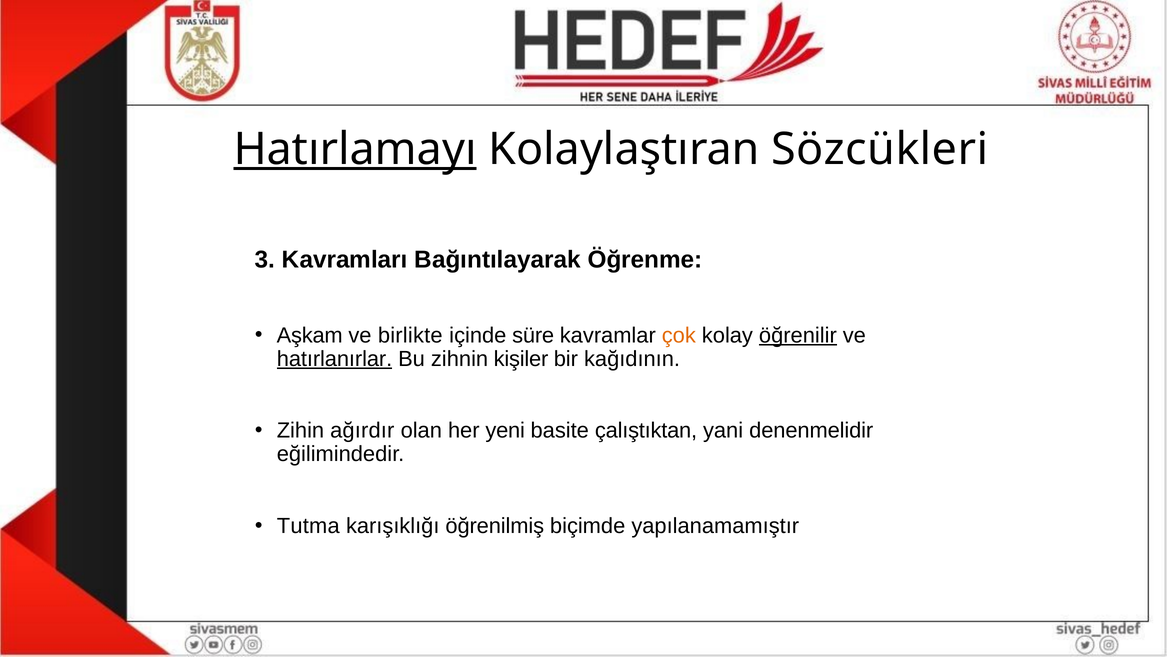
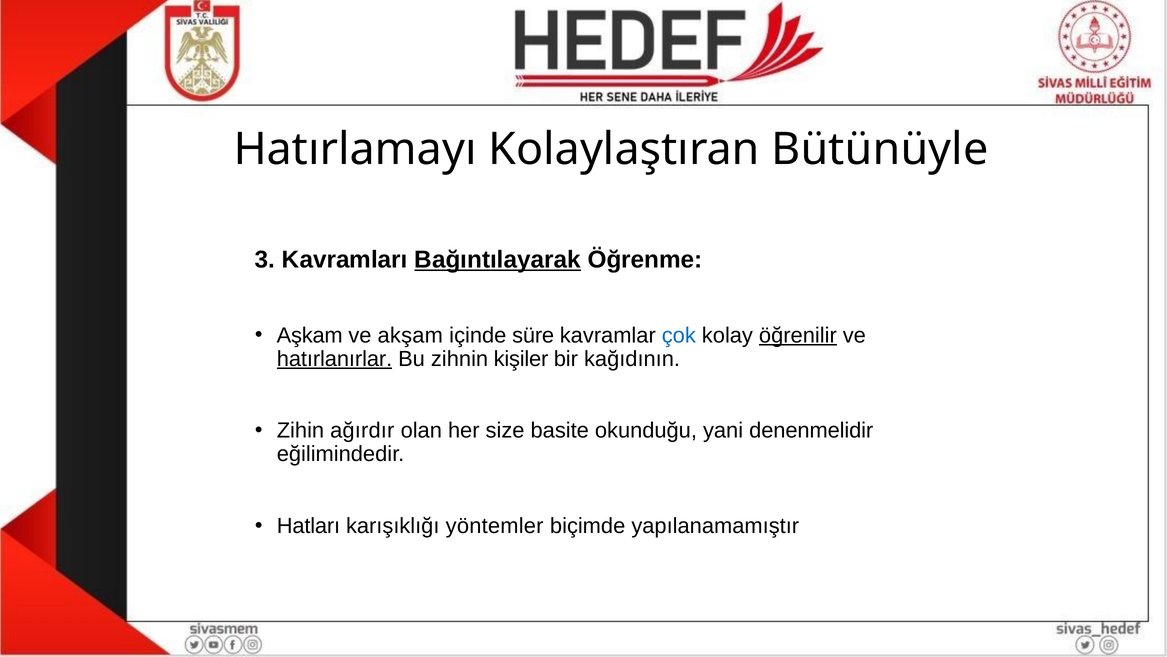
Hatırlamayı underline: present -> none
Sözcükleri: Sözcükleri -> Bütünüyle
Bağıntılayarak underline: none -> present
birlikte: birlikte -> akşam
çok colour: orange -> blue
yeni: yeni -> size
çalıştıktan: çalıştıktan -> okunduğu
Tutma: Tutma -> Hatları
öğrenilmiş: öğrenilmiş -> yöntemler
